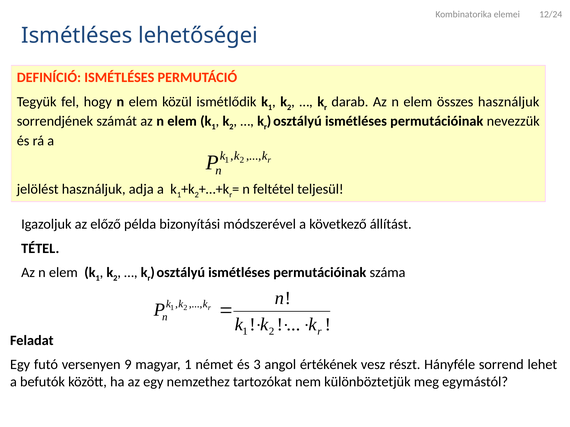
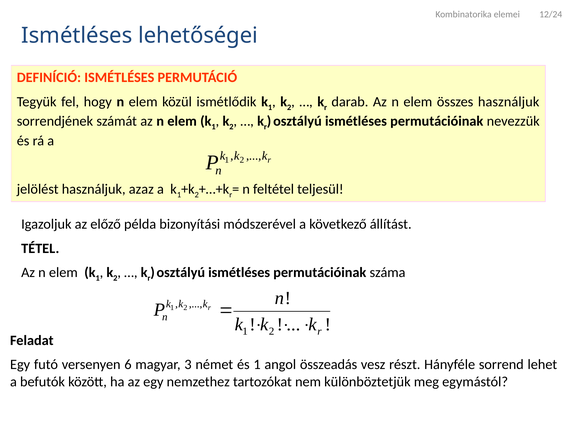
adja: adja -> azaz
9: 9 -> 6
magyar 1: 1 -> 3
és 3: 3 -> 1
értékének: értékének -> összeadás
